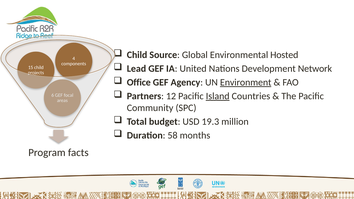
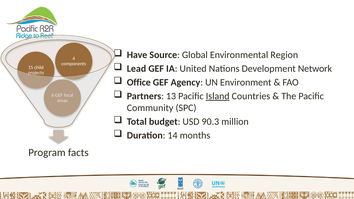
Child at (137, 55): Child -> Have
Hosted: Hosted -> Region
Environment underline: present -> none
12: 12 -> 13
19.3: 19.3 -> 90.3
58: 58 -> 14
